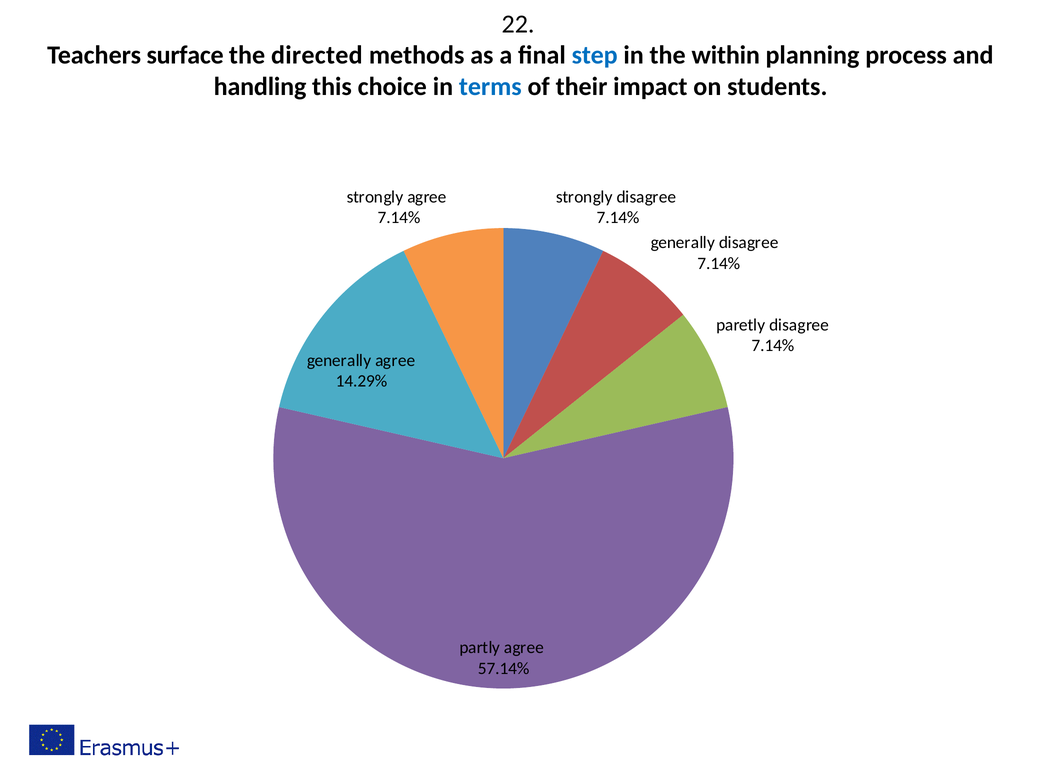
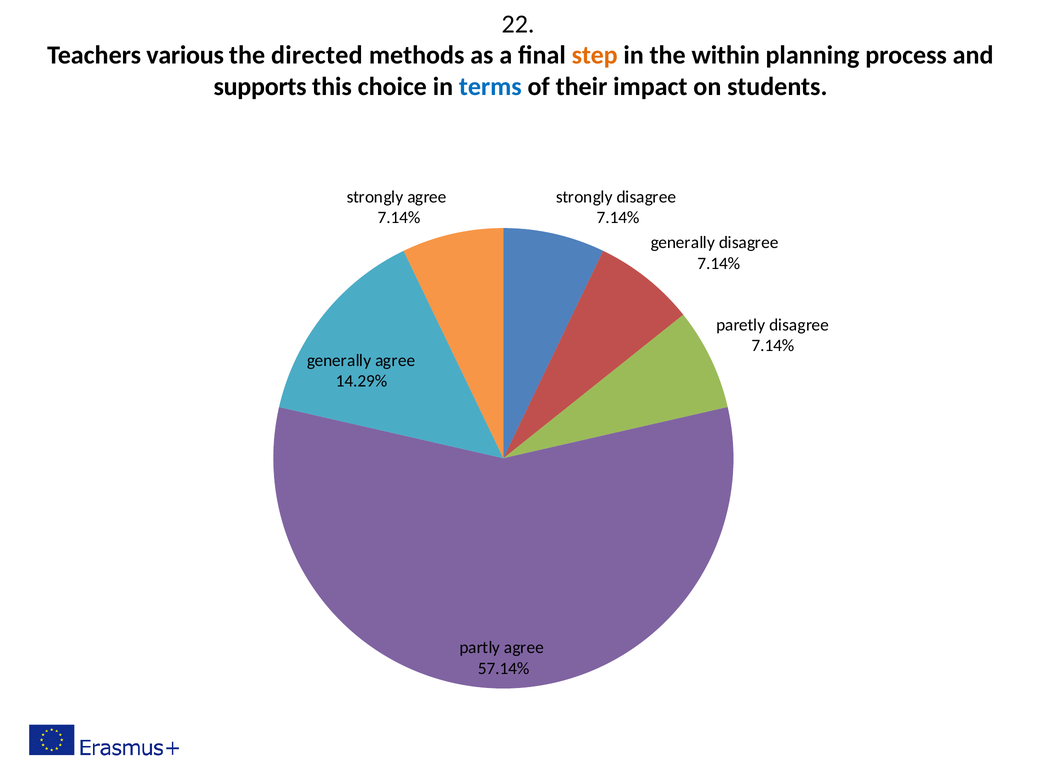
surface: surface -> various
step colour: blue -> orange
handling: handling -> supports
